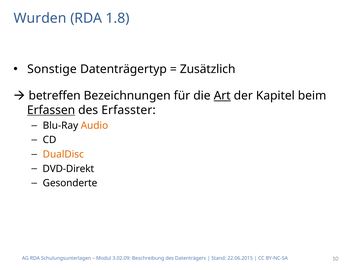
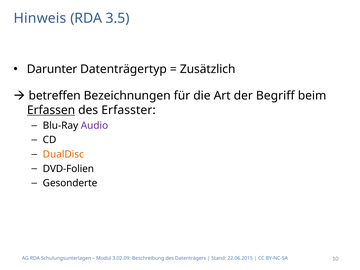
Wurden: Wurden -> Hinweis
1.8: 1.8 -> 3.5
Sonstige: Sonstige -> Darunter
Art underline: present -> none
Kapitel: Kapitel -> Begriff
Audio colour: orange -> purple
DVD-Direkt: DVD-Direkt -> DVD-Folien
